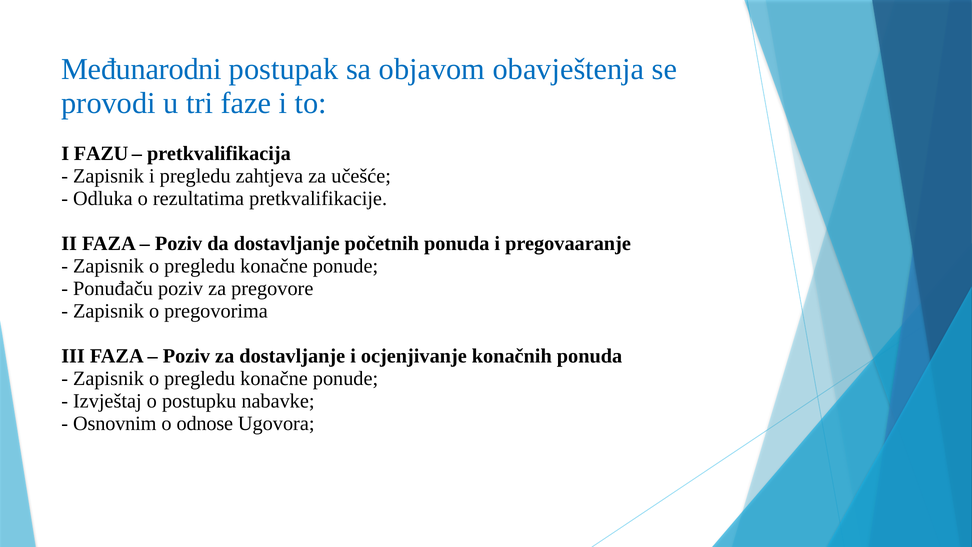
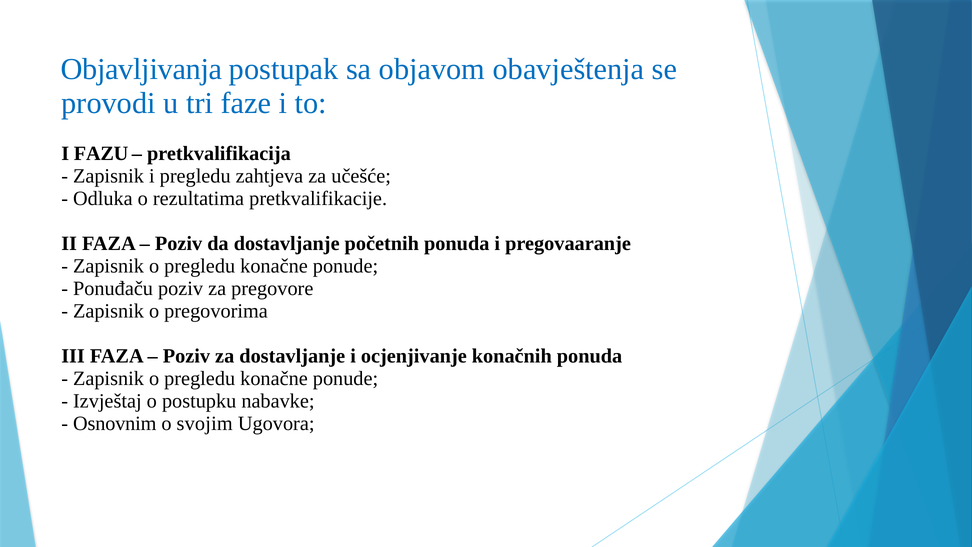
Međunarodni: Međunarodni -> Objavljivanja
odnose: odnose -> svojim
